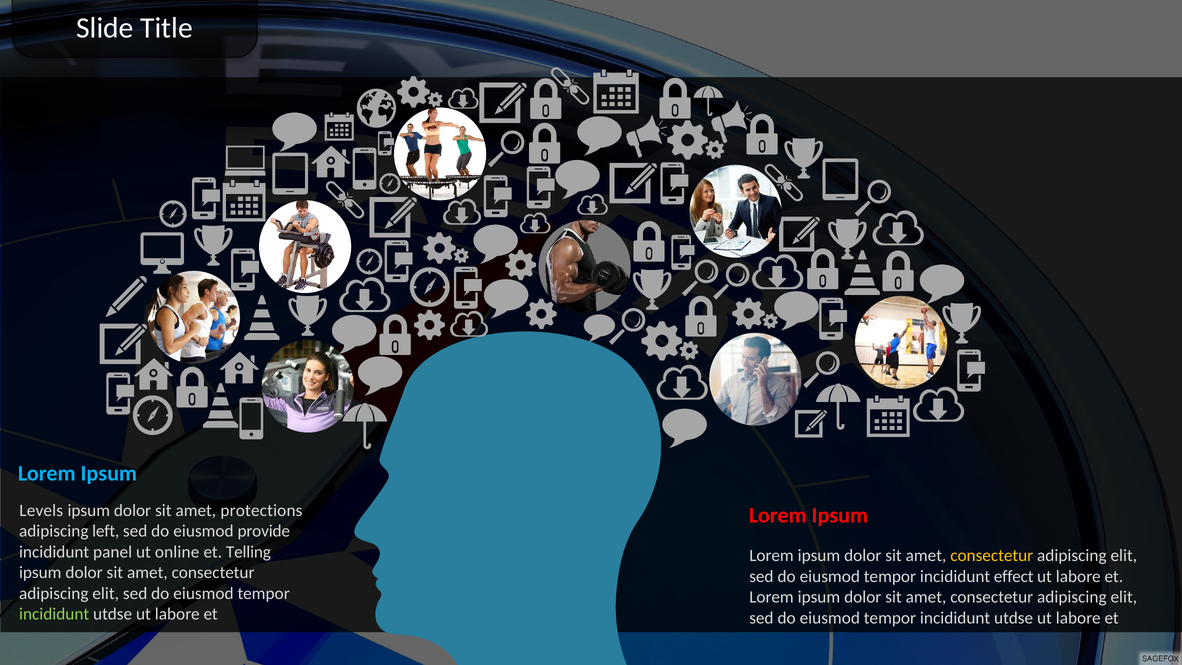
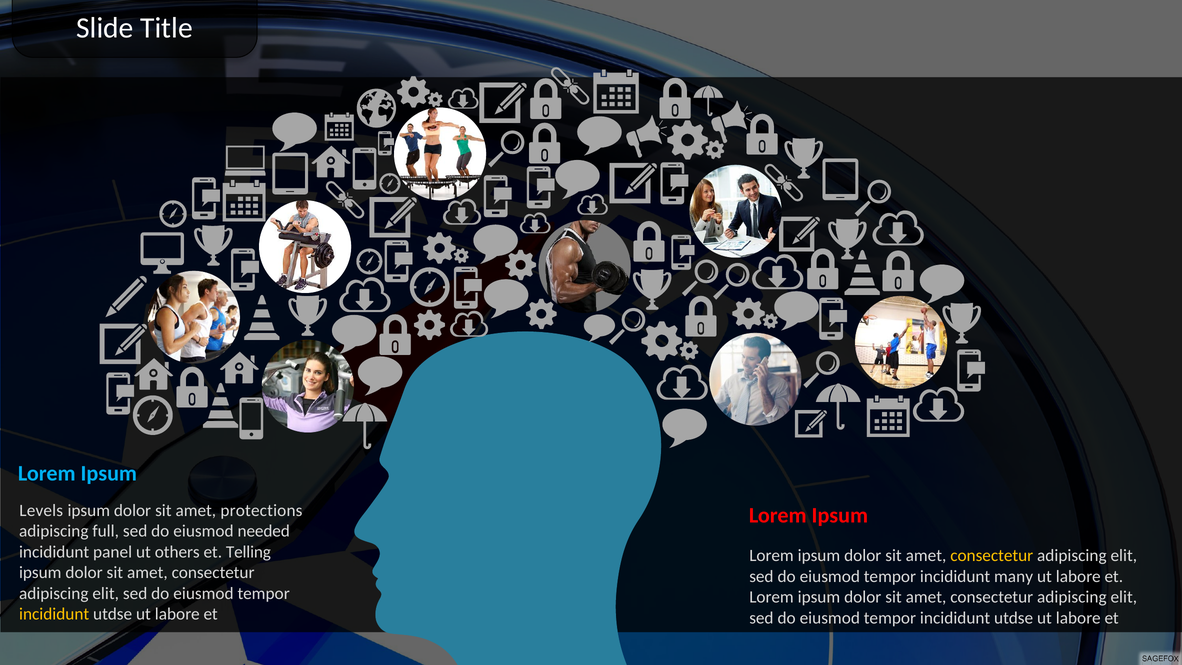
left: left -> full
provide: provide -> needed
online: online -> others
effect: effect -> many
incididunt at (54, 614) colour: light green -> yellow
